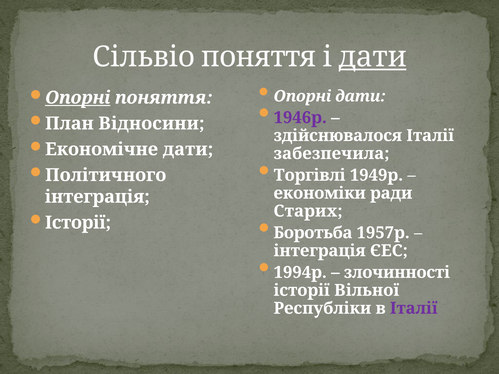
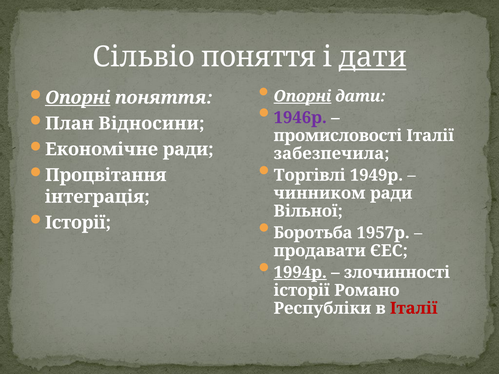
Опорні at (302, 96) underline: none -> present
здійснювалося: здійснювалося -> промисловості
Економічне дати: дати -> ради
Політичного: Політичного -> Процвітання
економіки: економіки -> чинником
Старих: Старих -> Вільної
інтеграція at (320, 251): інтеграція -> продавати
1994р underline: none -> present
Вільної: Вільної -> Романо
Італії at (414, 308) colour: purple -> red
